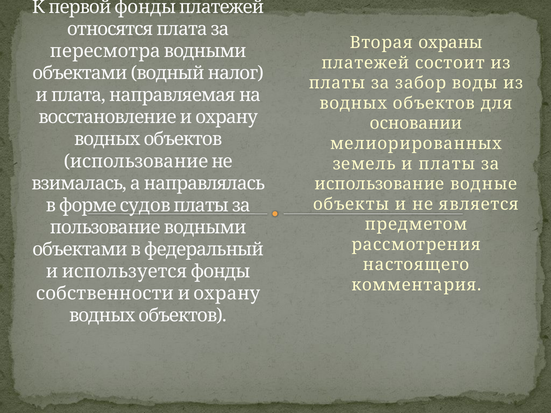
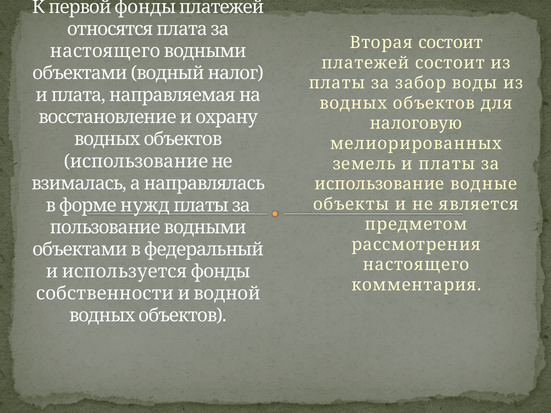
Вторая охраны: охраны -> состоит
пересмотра at (105, 51): пересмотра -> настоящего
основании: основании -> налоговую
судов: судов -> нужд
охрану at (227, 294): охрану -> водной
